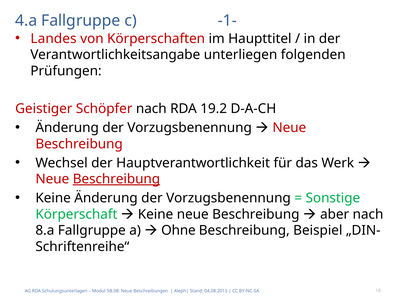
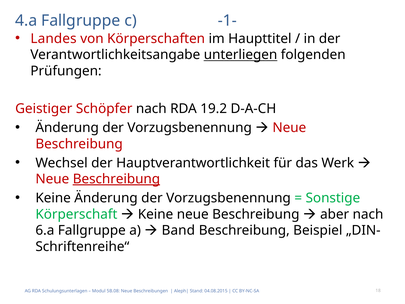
unterliegen underline: none -> present
8.a: 8.a -> 6.a
Ohne: Ohne -> Band
